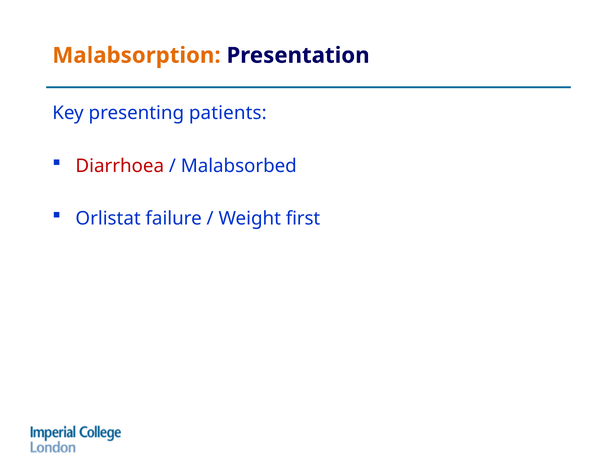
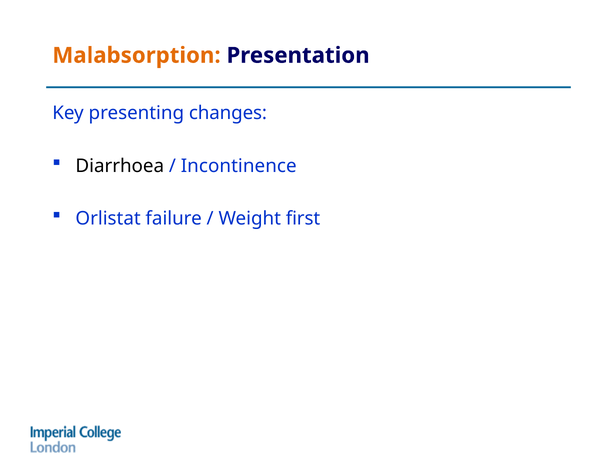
patients: patients -> changes
Diarrhoea colour: red -> black
Malabsorbed: Malabsorbed -> Incontinence
